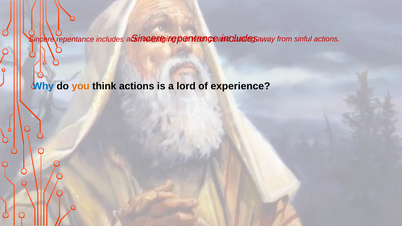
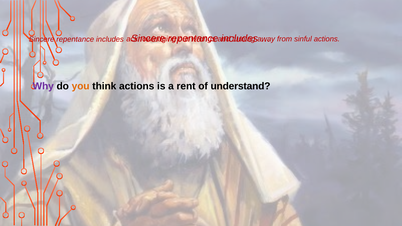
Why colour: blue -> purple
lord: lord -> rent
experience: experience -> understand
